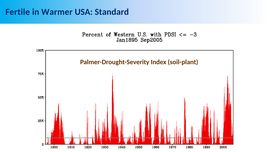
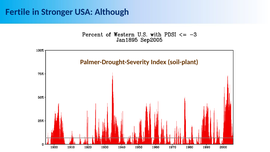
Warmer: Warmer -> Stronger
Standard: Standard -> Although
